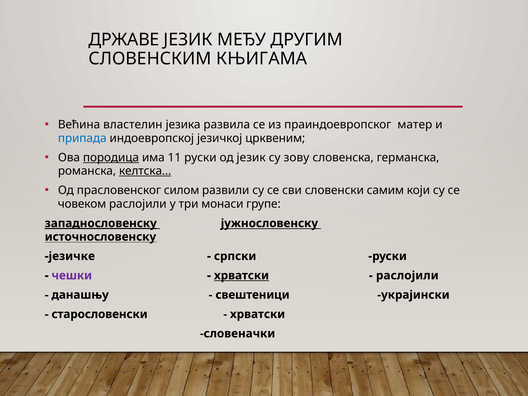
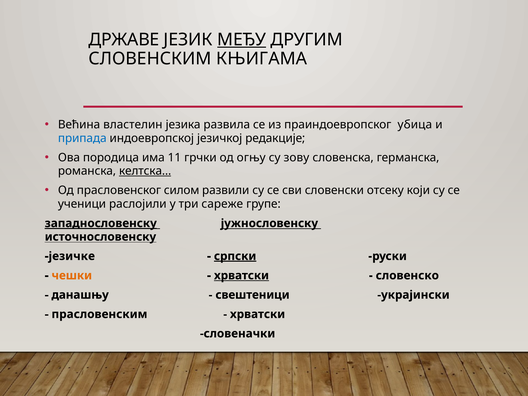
МЕЂУ underline: none -> present
матер: матер -> убицa
црквеним: црквеним -> редакције
породица underline: present -> none
11 руски: руски -> грчки
од језик: језик -> oгњу
самим: самим -> отсеку
човеком: човеком -> ученици
монаси: монаси -> сареже
српски underline: none -> present
чешки colour: purple -> orange
раслојили at (407, 275): раслојили -> словенско
старословенски: старословенски -> прасловенским
